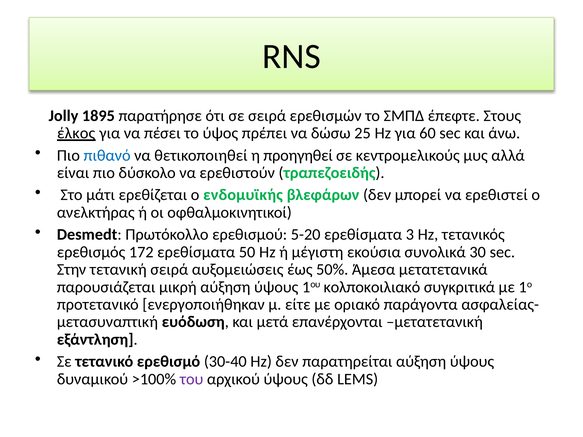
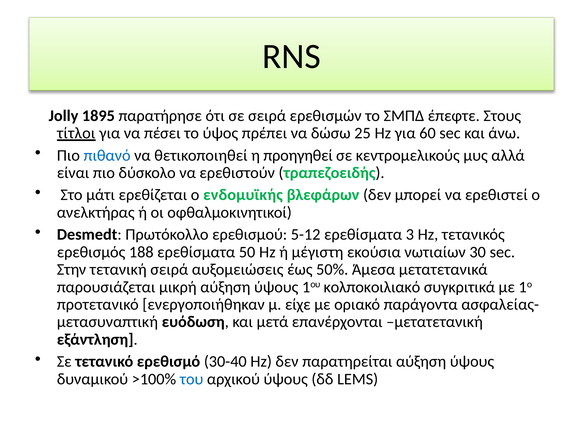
έλκος: έλκος -> τίτλοι
5-20: 5-20 -> 5-12
172: 172 -> 188
συνολικά: συνολικά -> νωτιαίων
είτε: είτε -> είχε
του colour: purple -> blue
